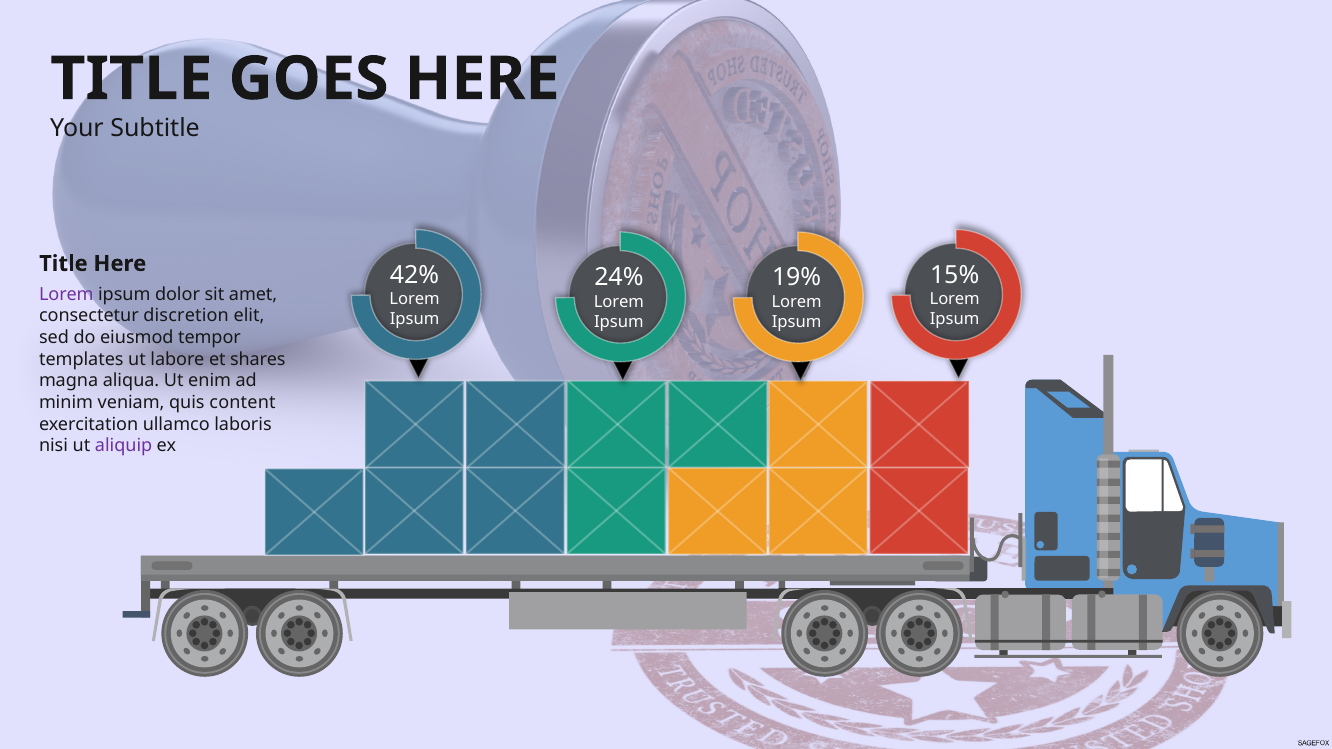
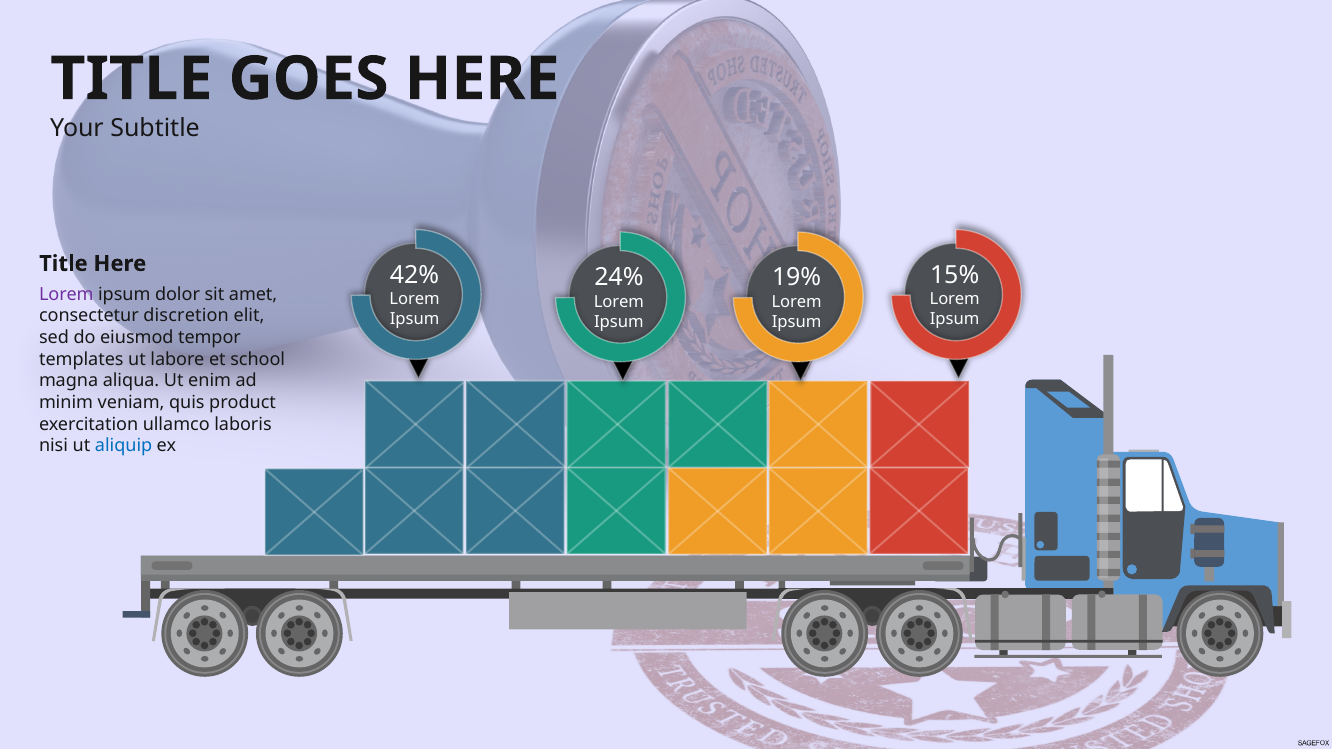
shares: shares -> school
content: content -> product
aliquip colour: purple -> blue
